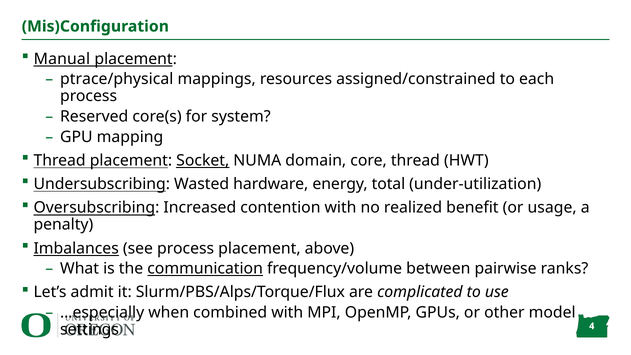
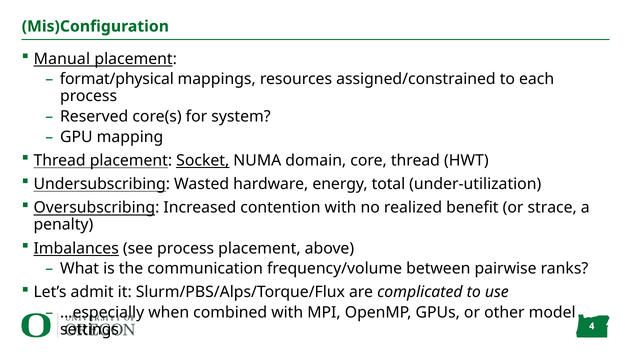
ptrace/physical: ptrace/physical -> format/physical
usage: usage -> strace
communication underline: present -> none
